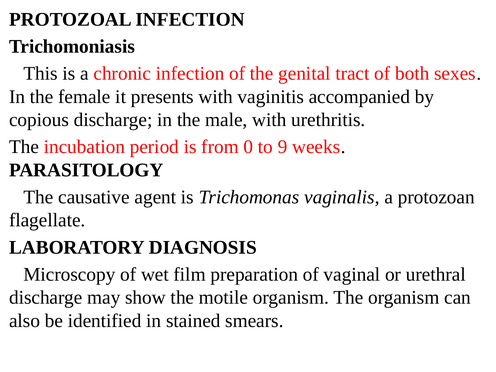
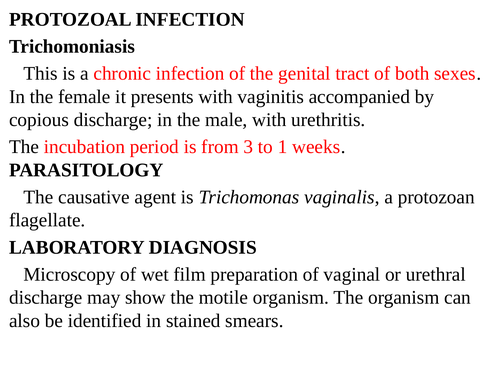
0: 0 -> 3
9: 9 -> 1
